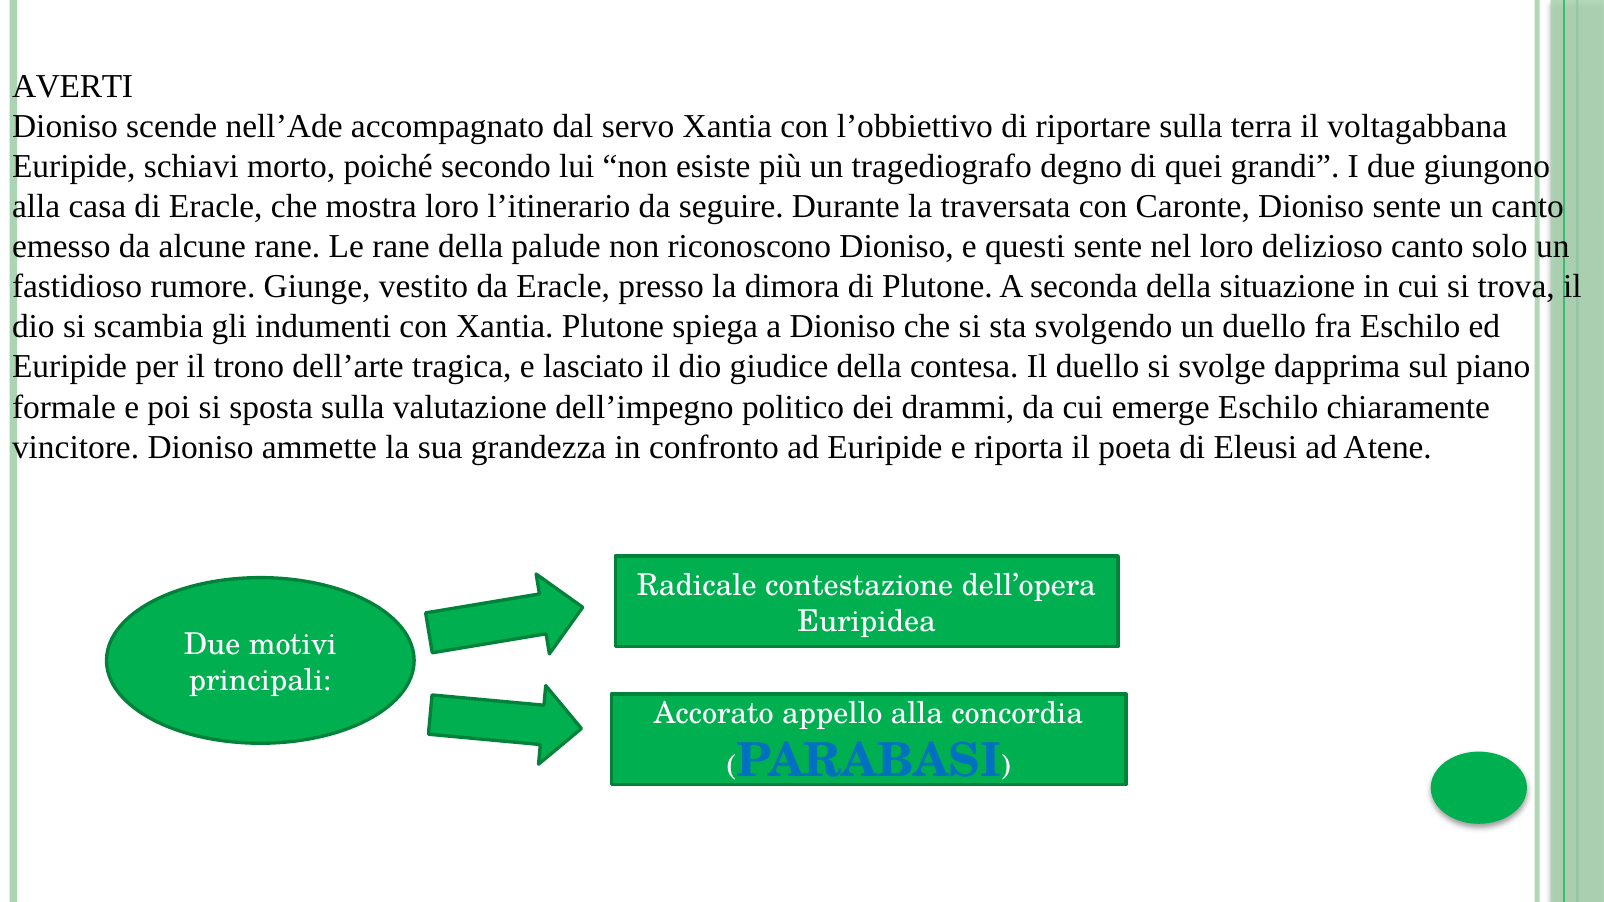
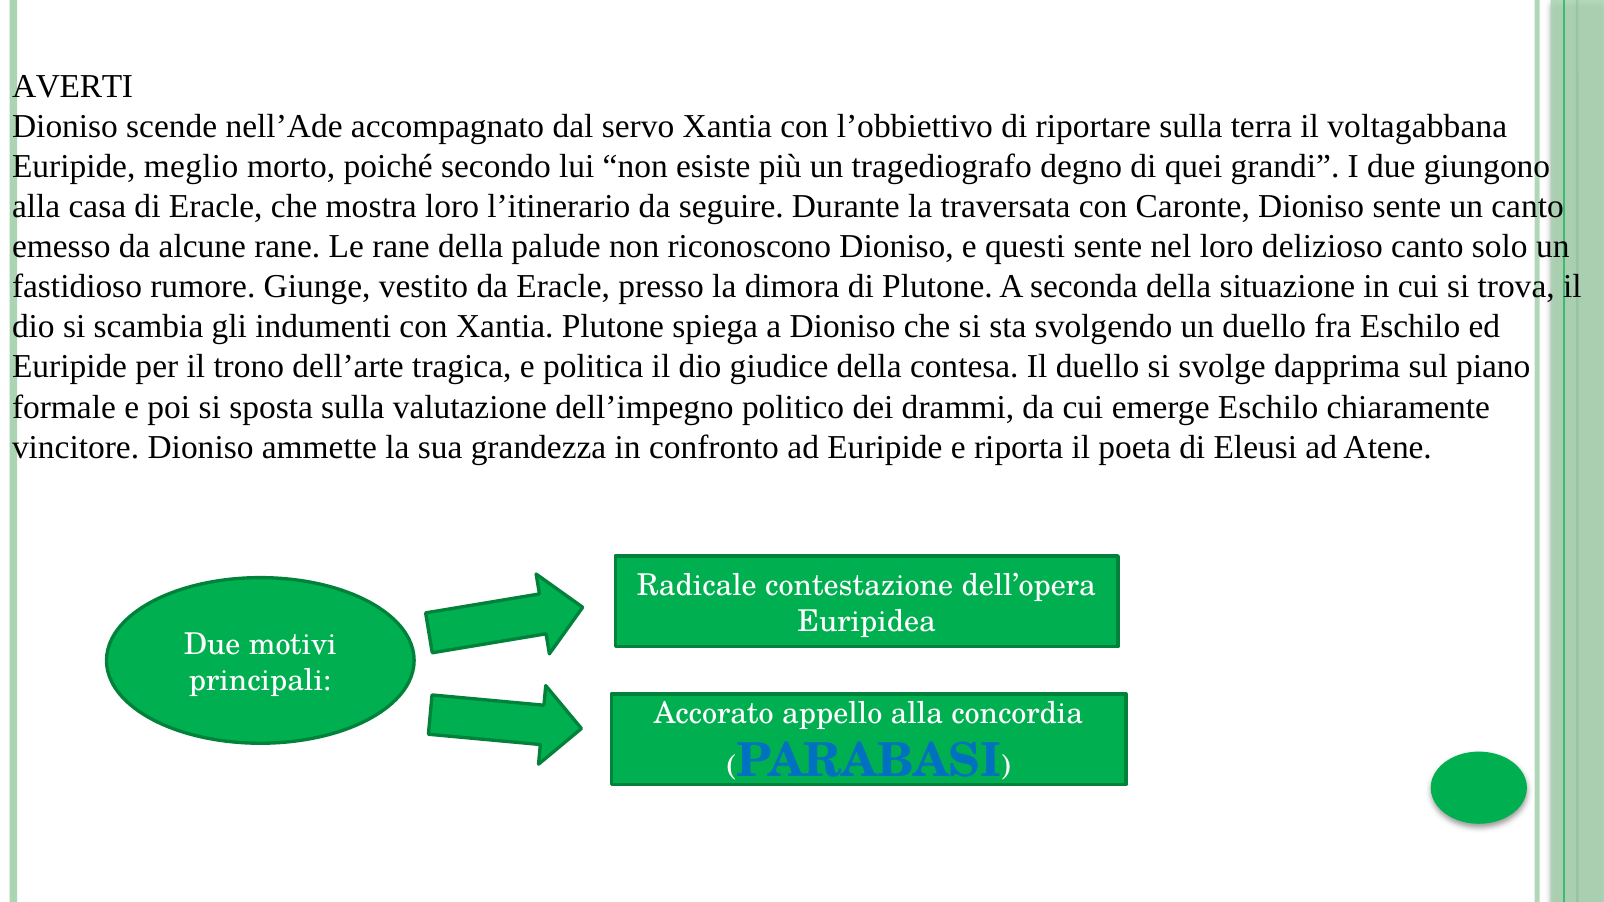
schiavi: schiavi -> meglio
lasciato: lasciato -> politica
